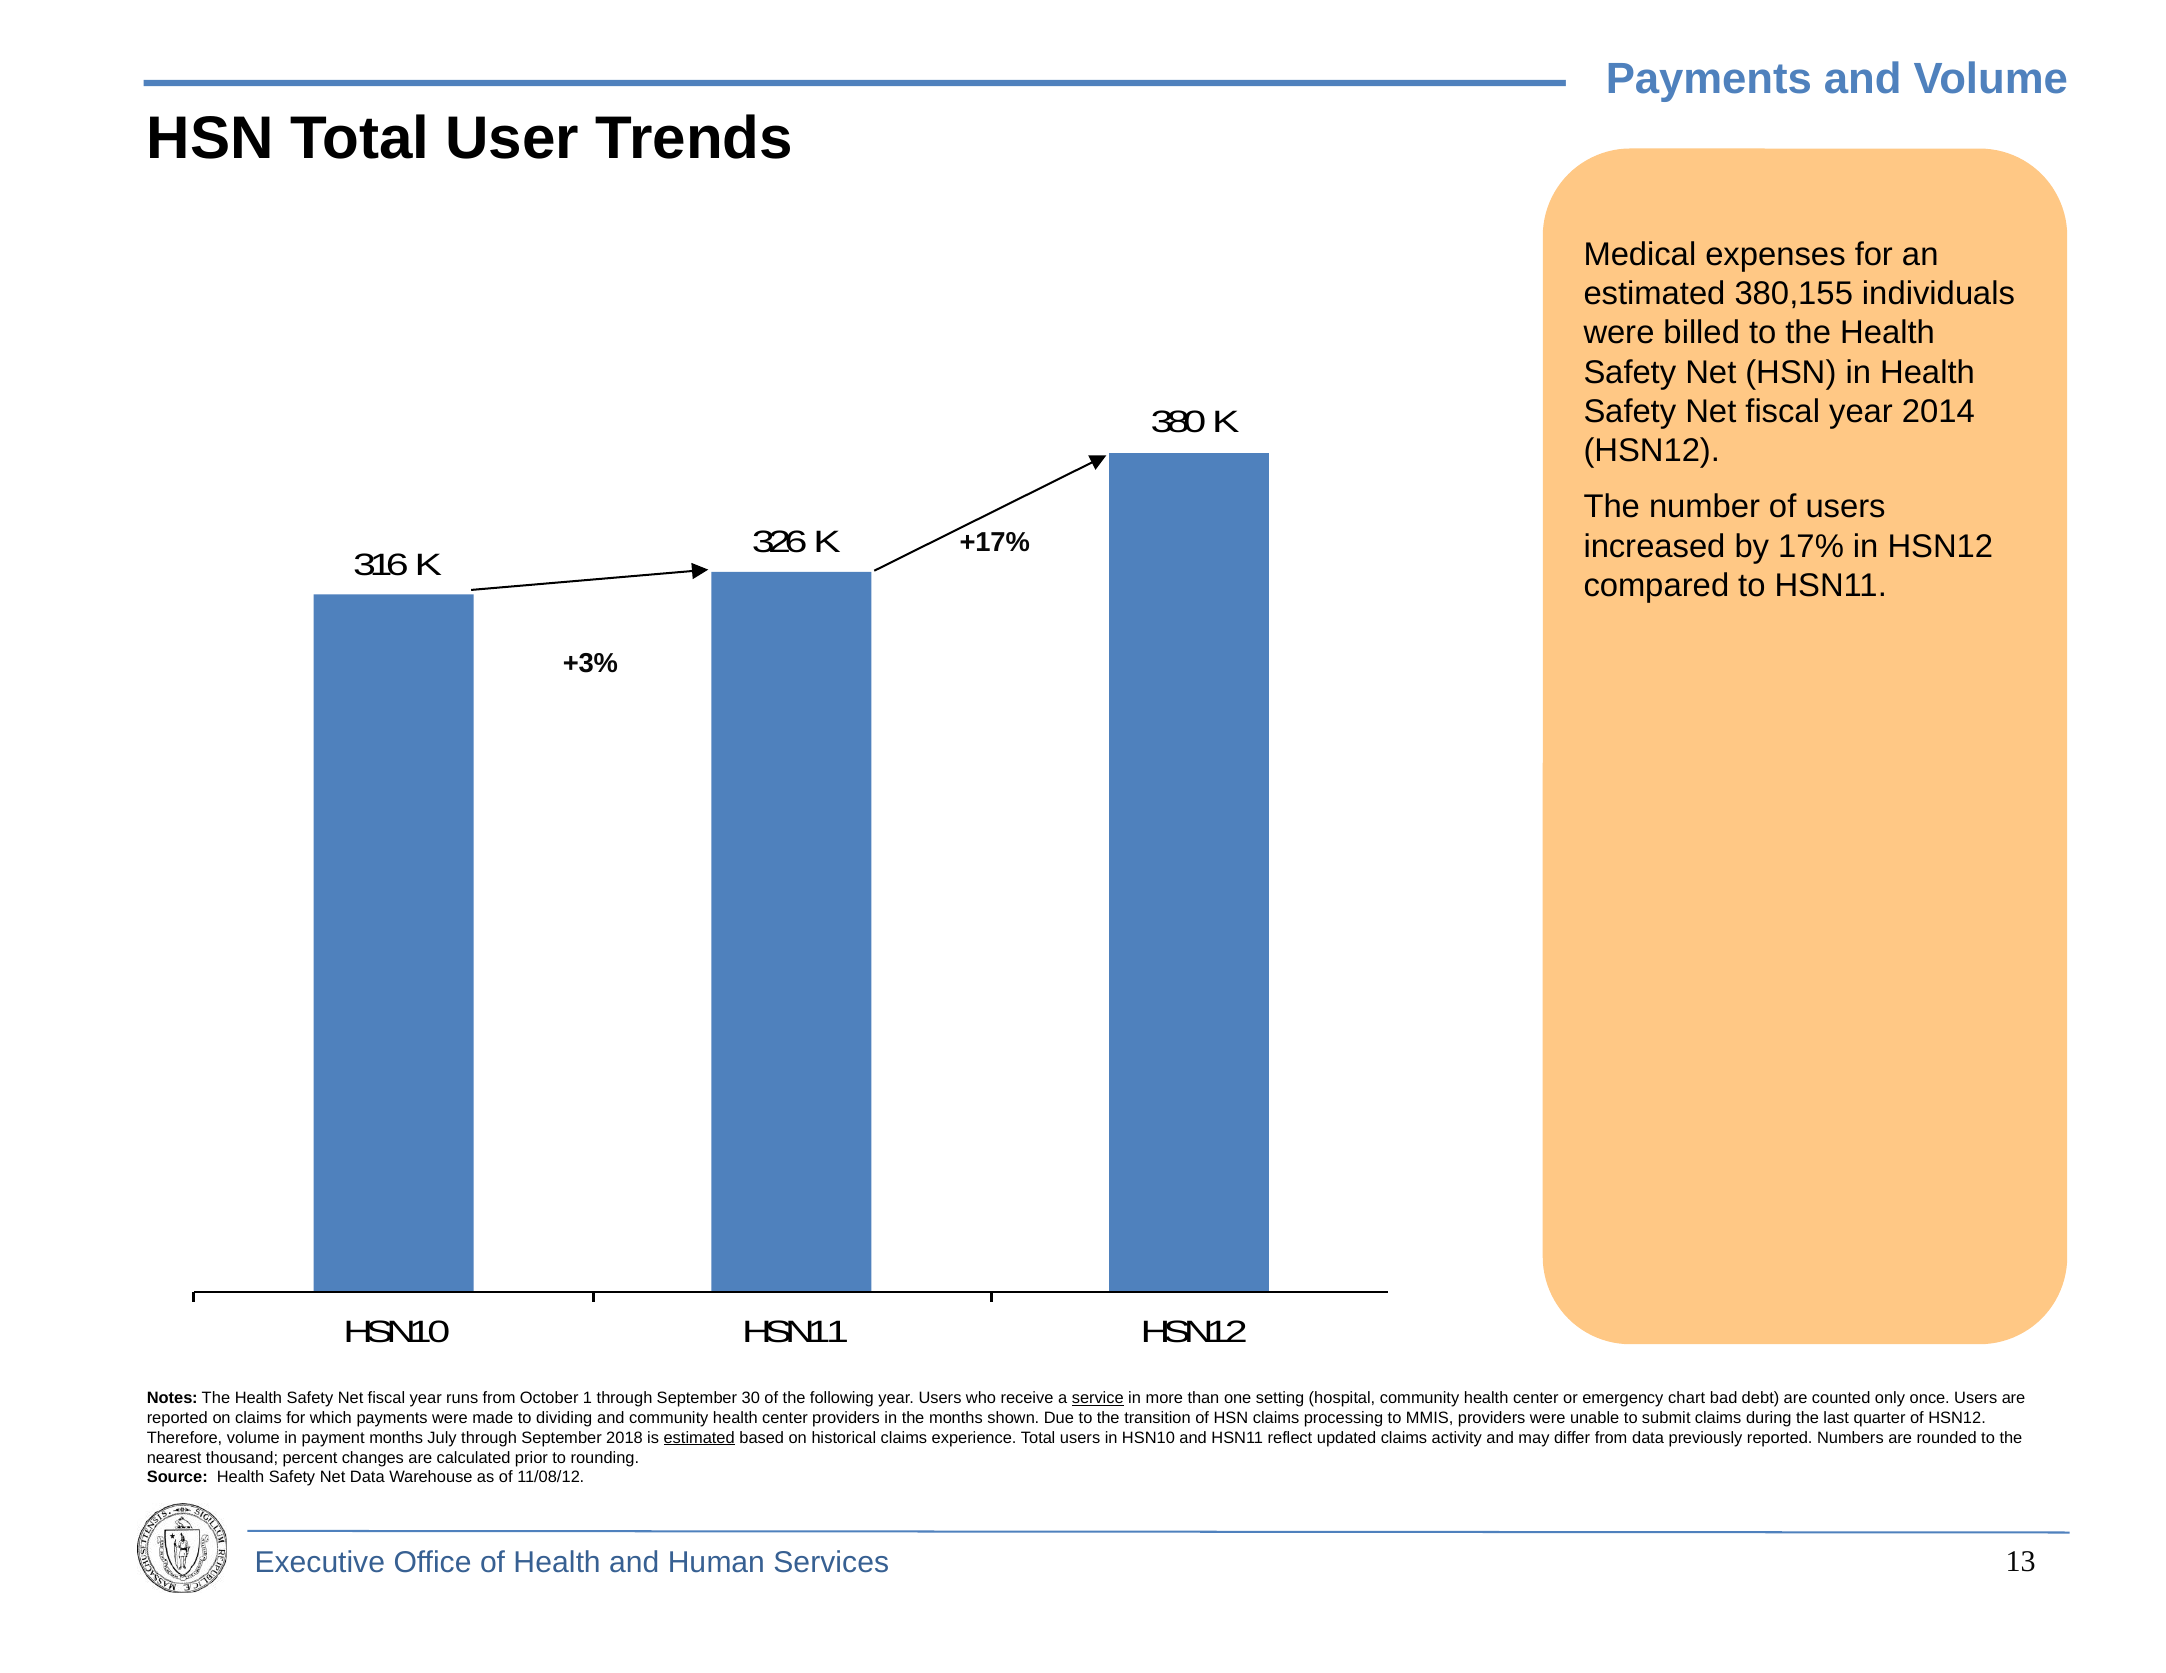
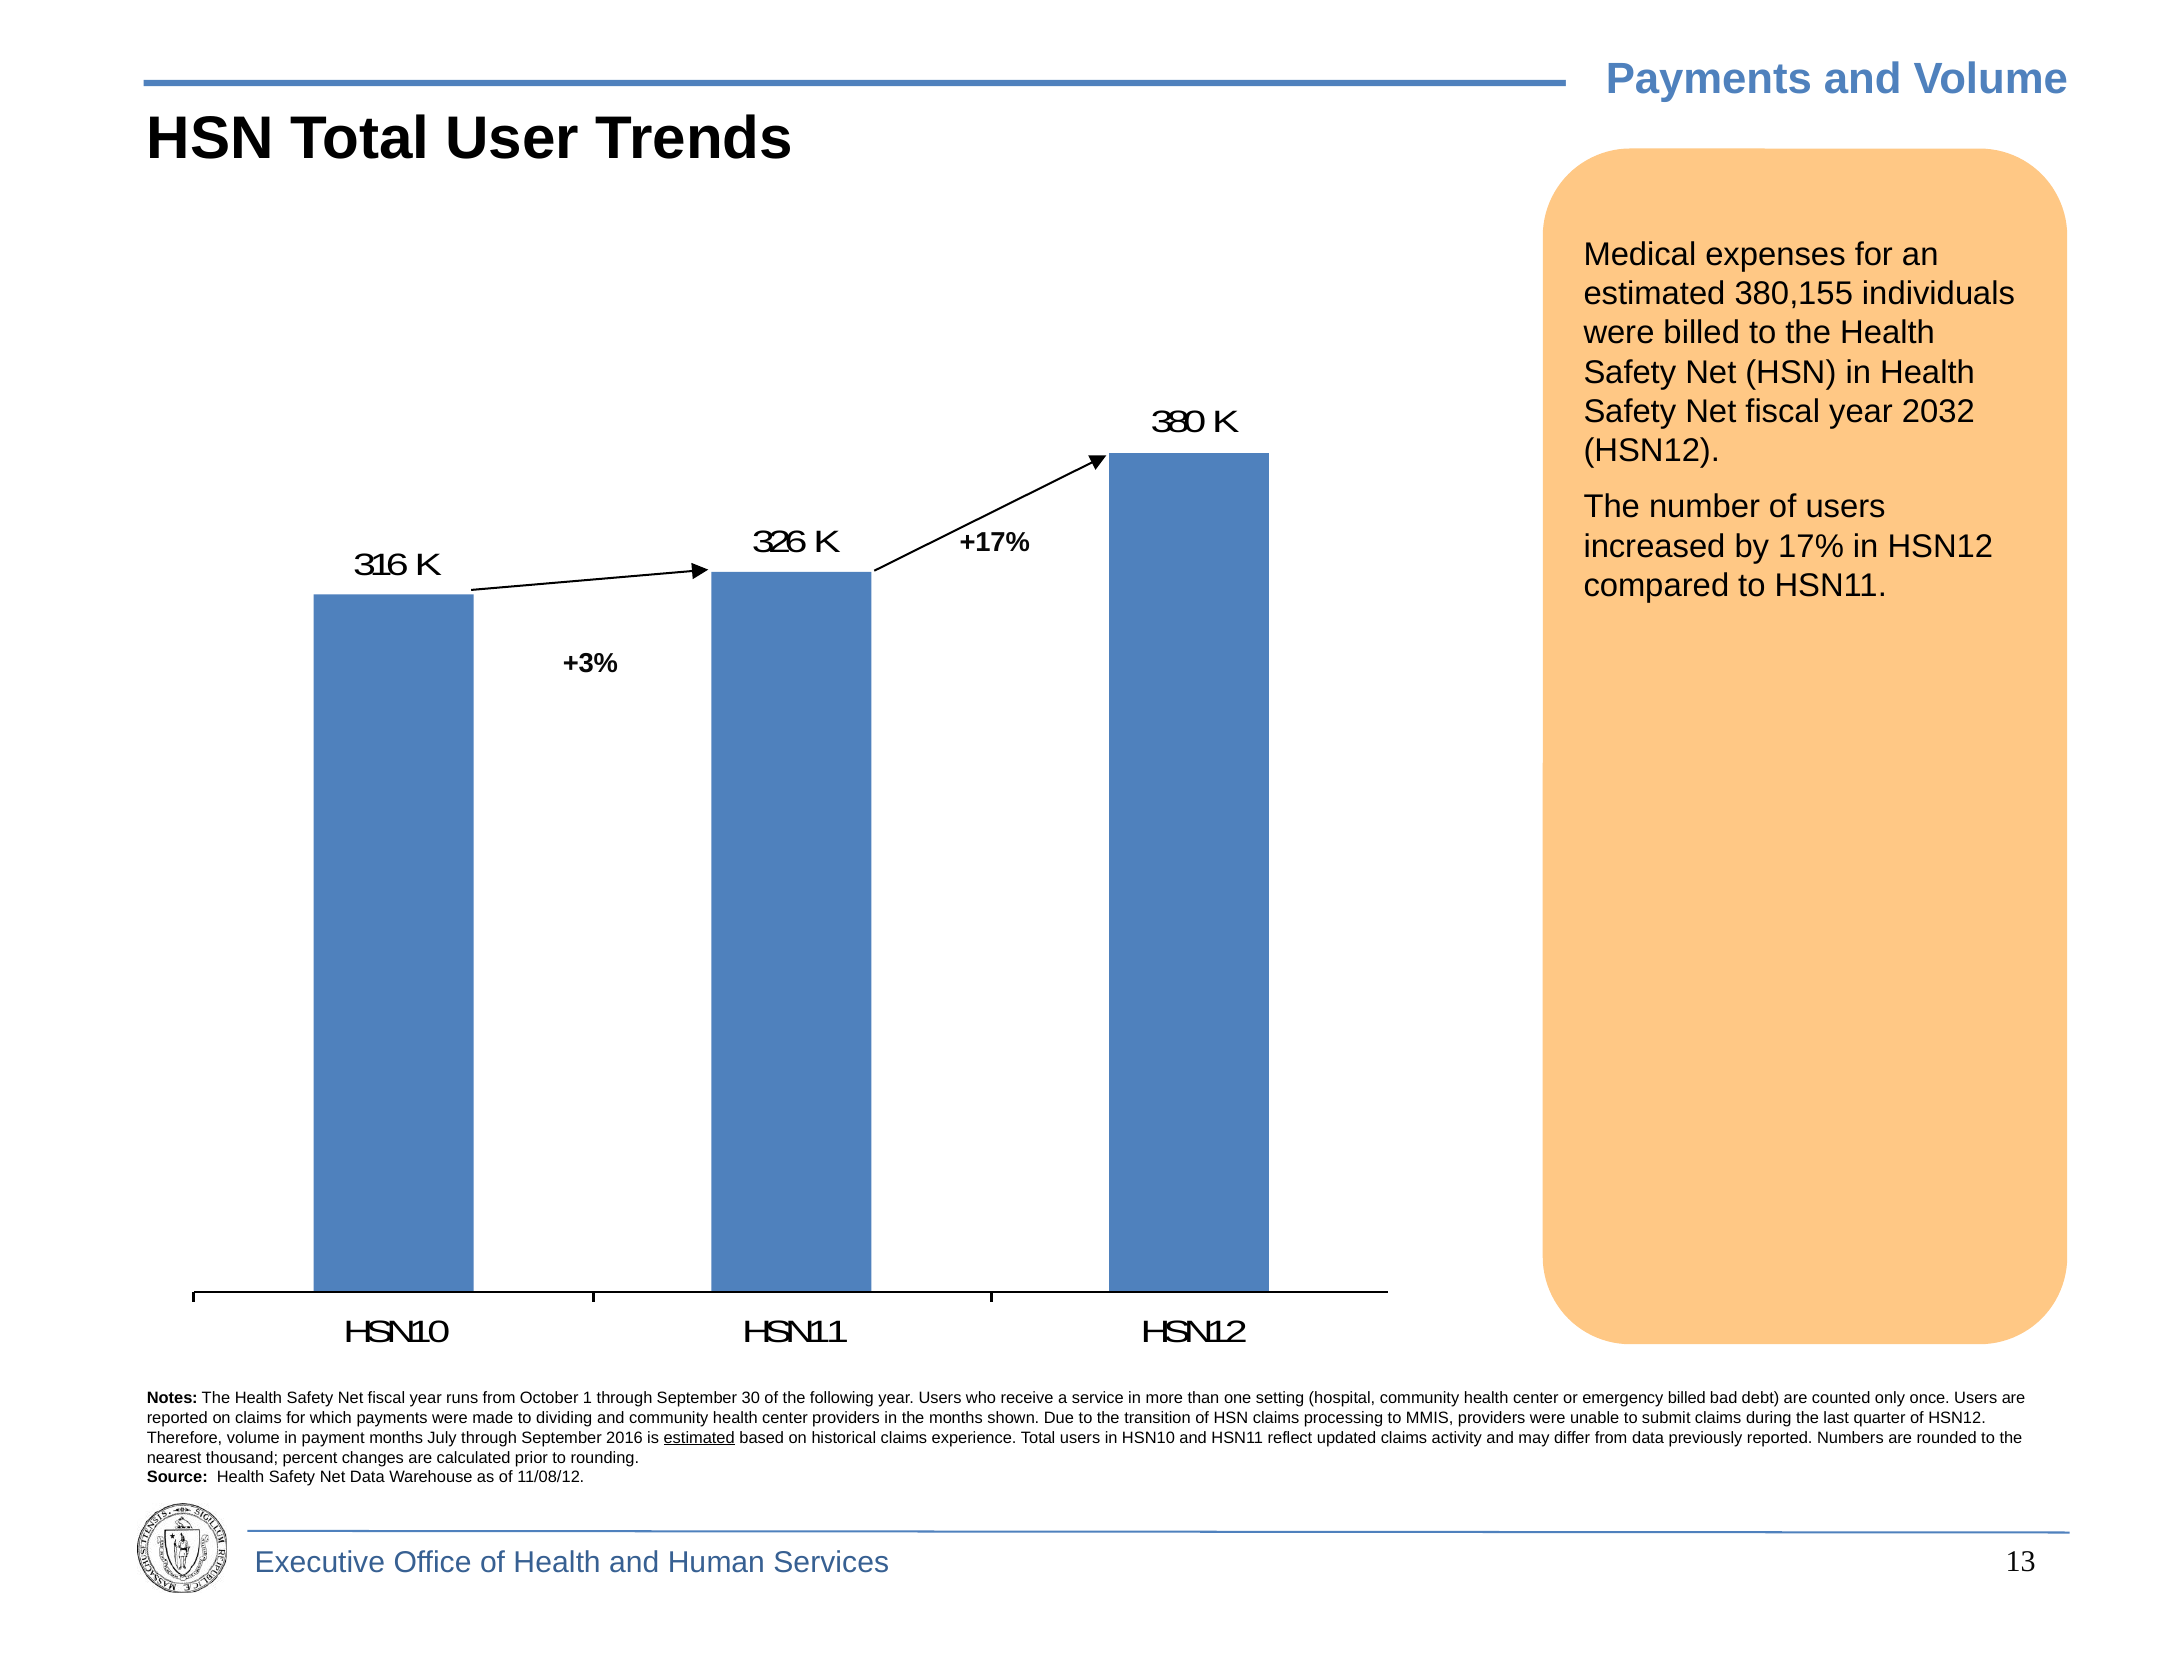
2014: 2014 -> 2032
service underline: present -> none
emergency chart: chart -> billed
2018: 2018 -> 2016
